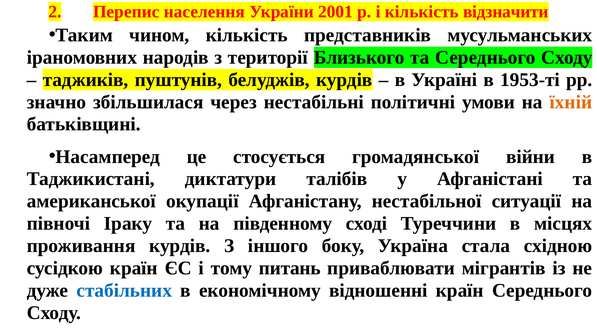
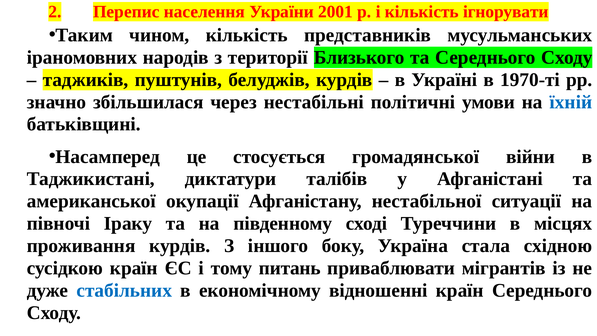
відзначити: відзначити -> ігнорувати
1953-ті: 1953-ті -> 1970-ті
їхній colour: orange -> blue
